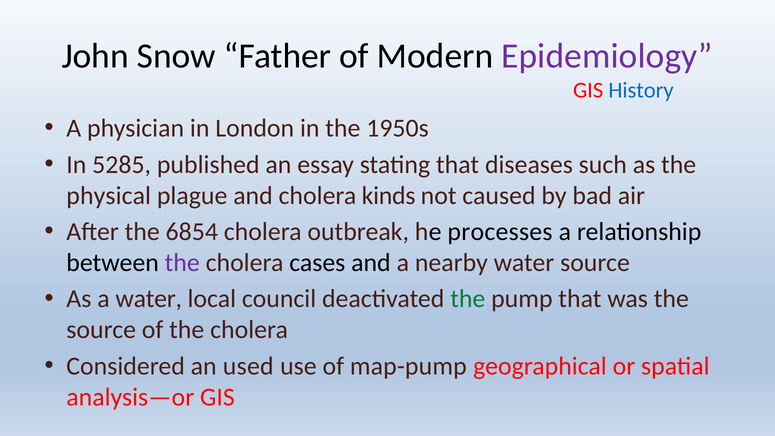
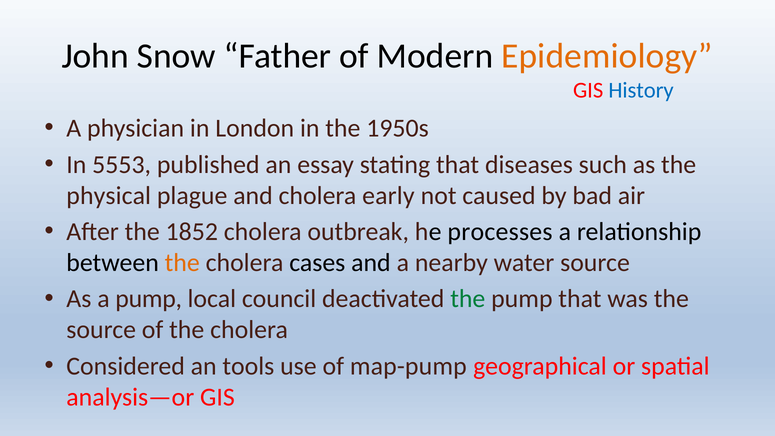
Epidemiology colour: purple -> orange
5285: 5285 -> 5553
kinds: kinds -> early
6854: 6854 -> 1852
the at (182, 263) colour: purple -> orange
a water: water -> pump
used: used -> tools
